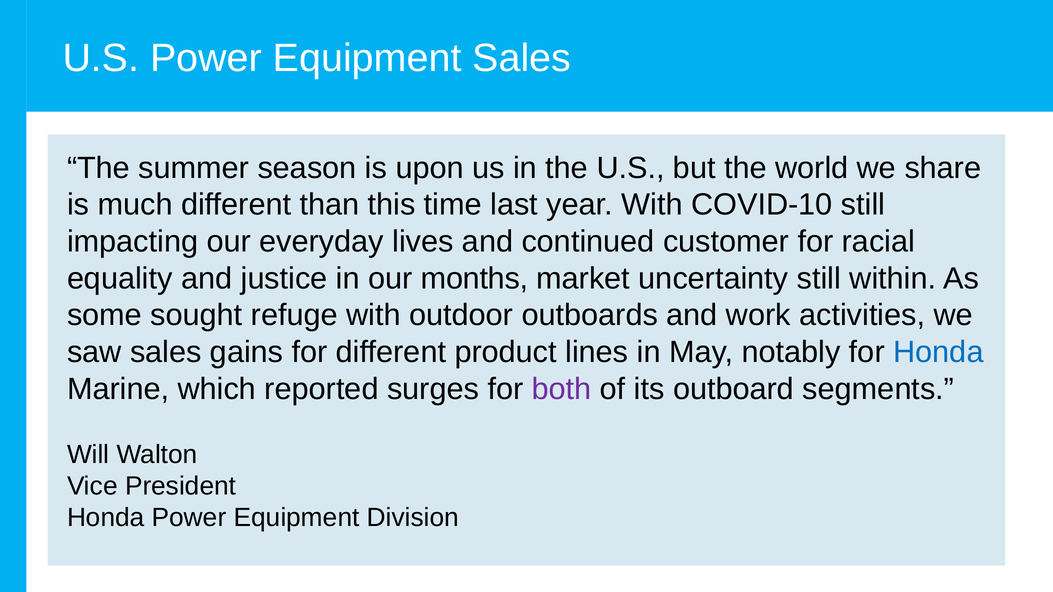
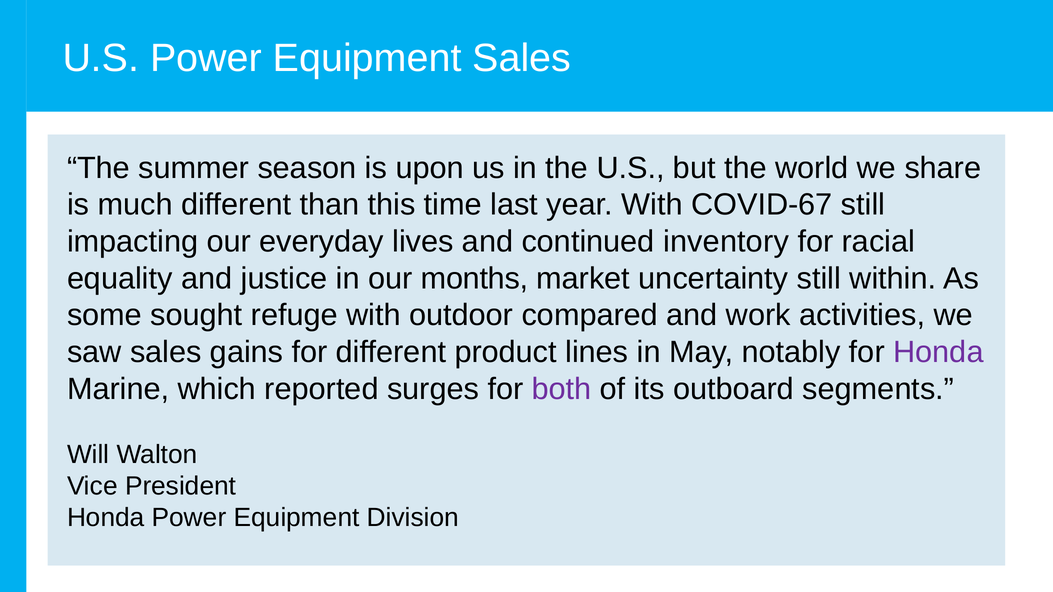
COVID-10: COVID-10 -> COVID-67
customer: customer -> inventory
outboards: outboards -> compared
Honda at (938, 352) colour: blue -> purple
